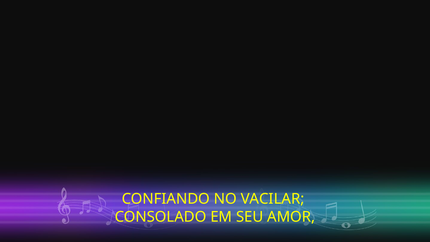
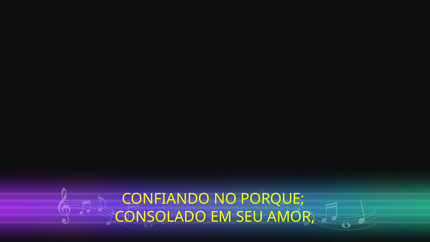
VACILAR: VACILAR -> PORQUE
